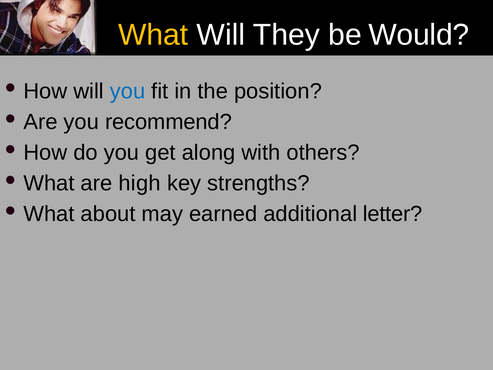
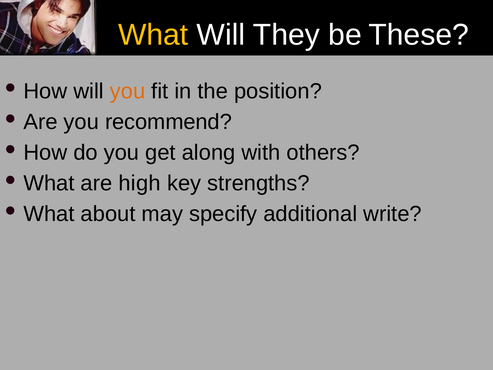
Would: Would -> These
you at (128, 91) colour: blue -> orange
earned: earned -> specify
letter: letter -> write
